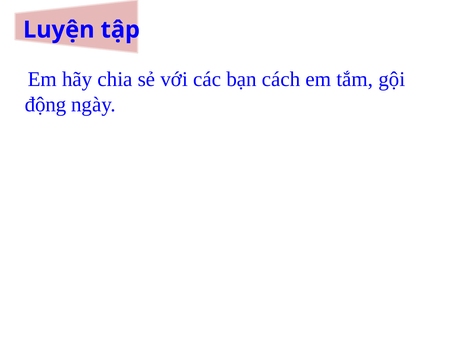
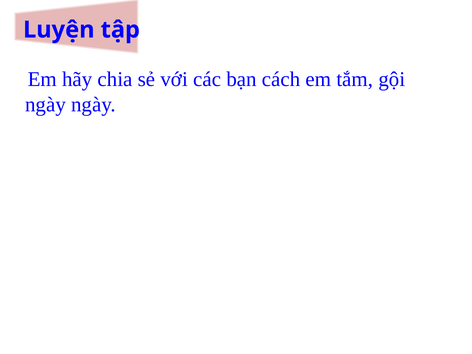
động at (46, 104): động -> ngày
